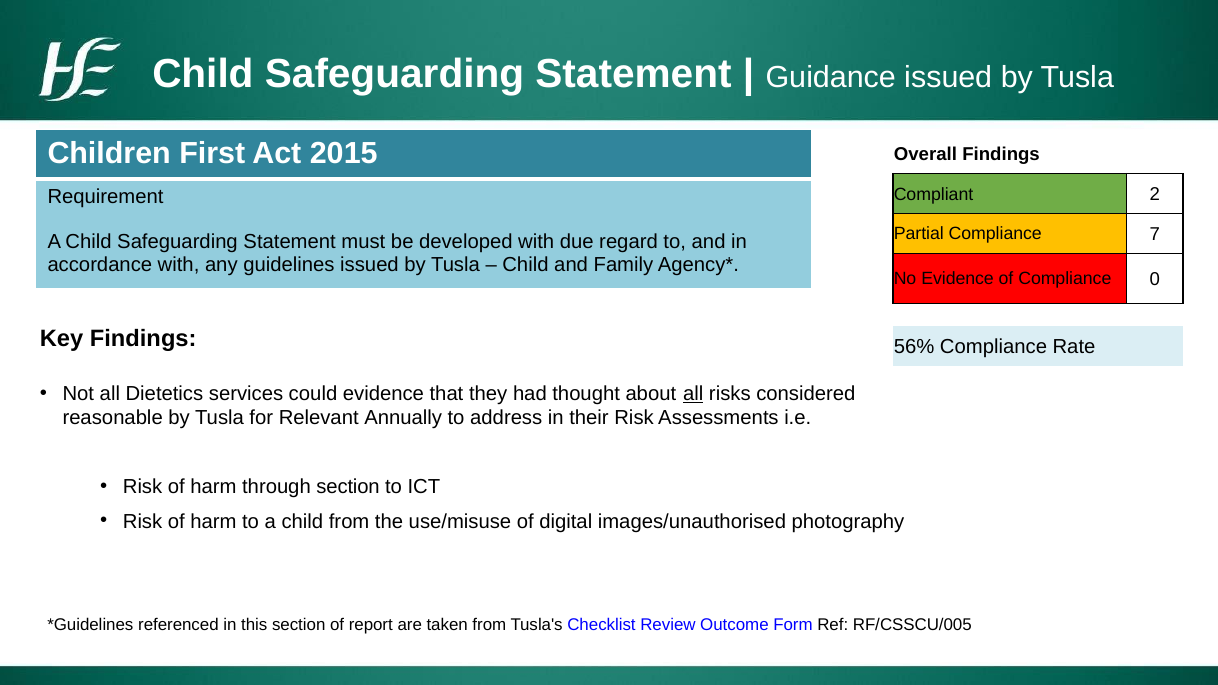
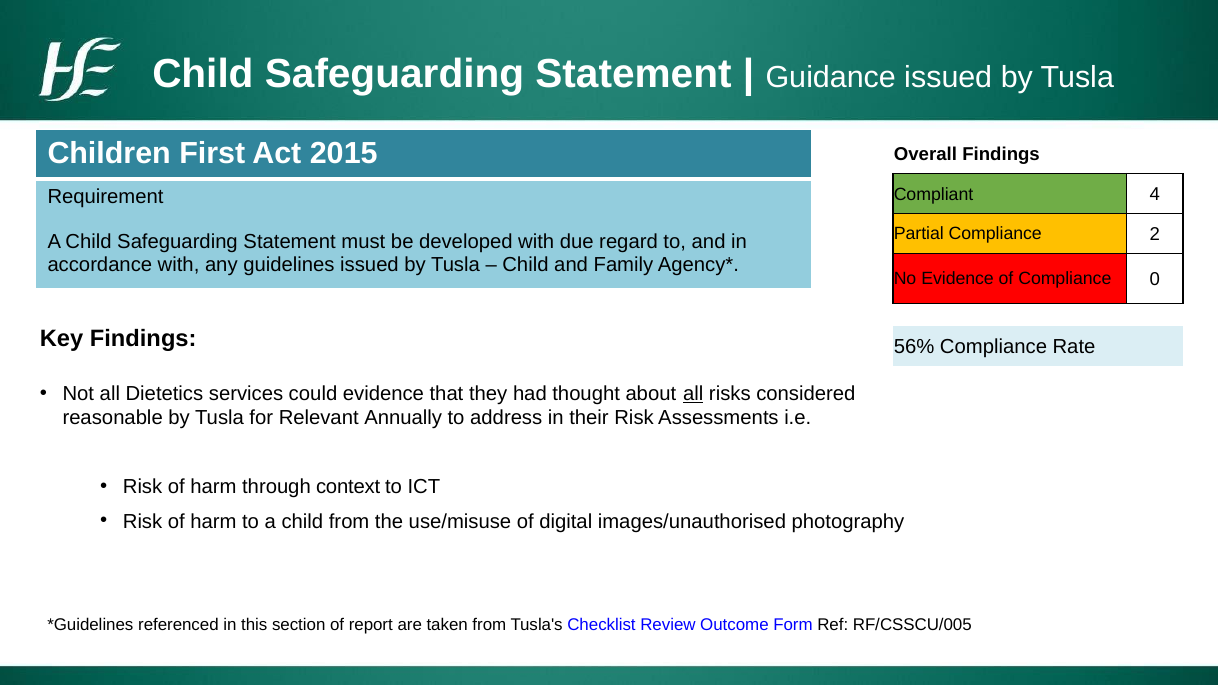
2: 2 -> 4
7: 7 -> 2
through section: section -> context
